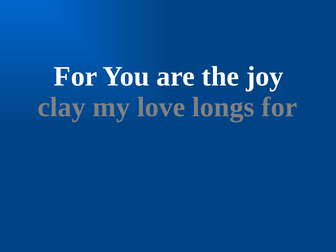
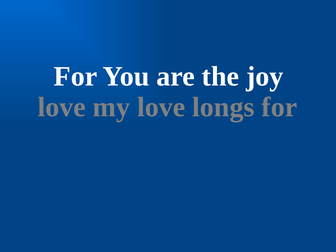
clay at (62, 107): clay -> love
